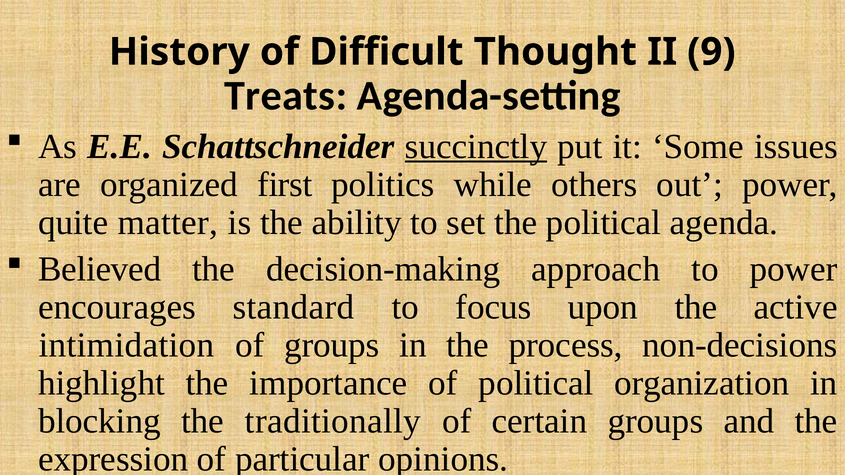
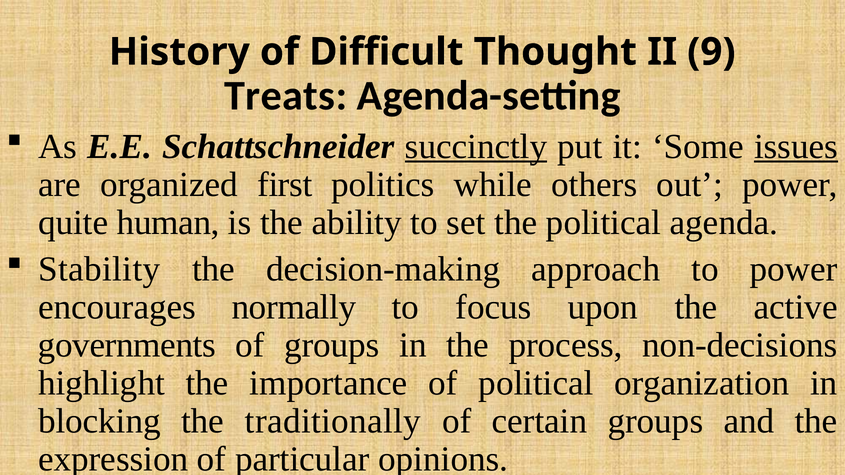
issues underline: none -> present
matter: matter -> human
Believed: Believed -> Stability
standard: standard -> normally
intimidation: intimidation -> governments
